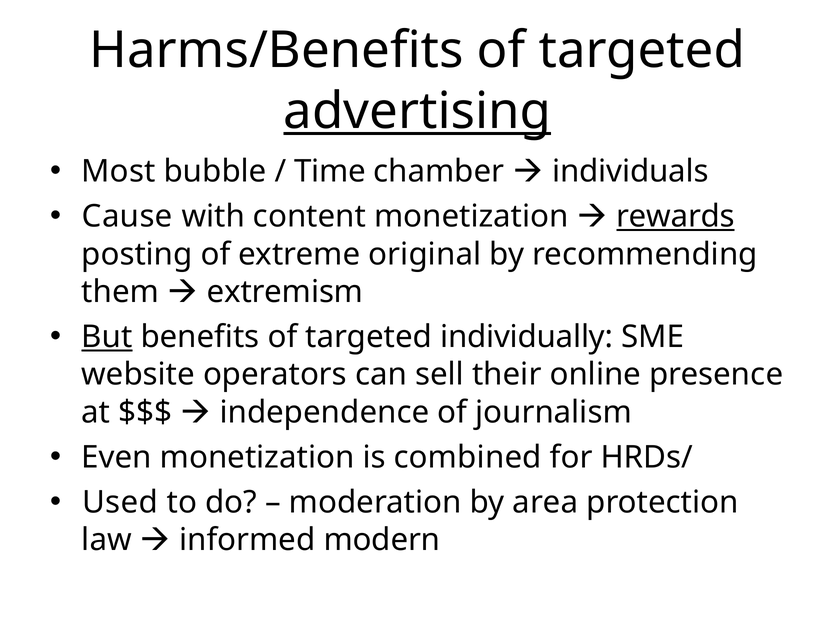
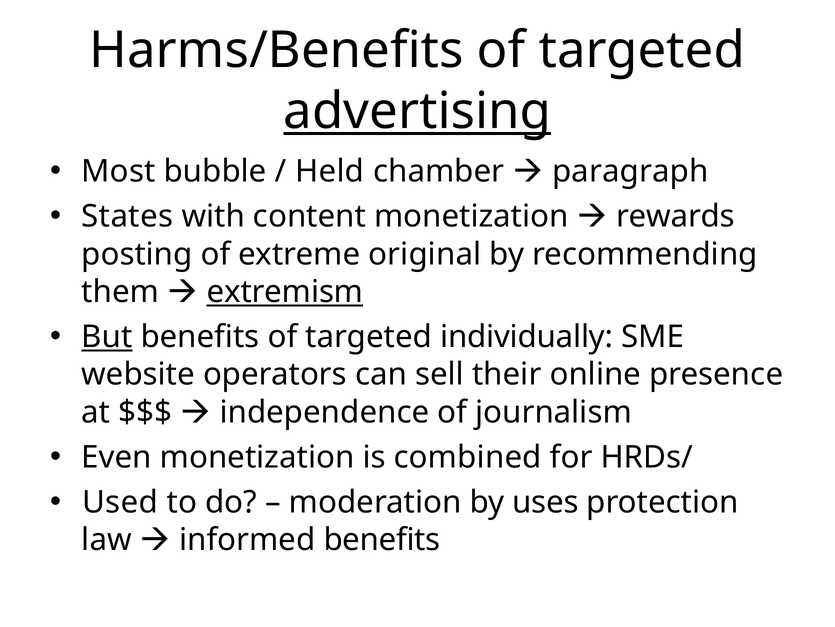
Time: Time -> Held
individuals: individuals -> paragraph
Cause: Cause -> States
rewards underline: present -> none
extremism underline: none -> present
area: area -> uses
informed modern: modern -> benefits
